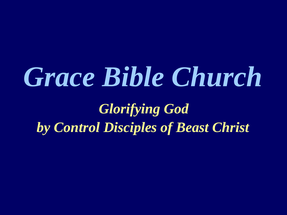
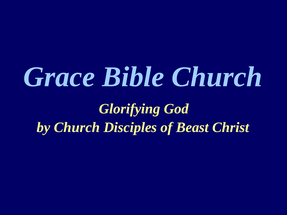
by Control: Control -> Church
